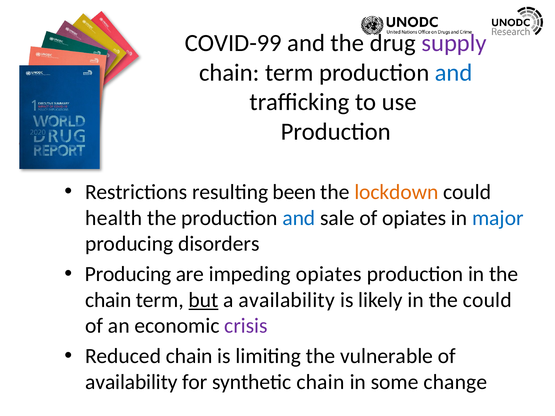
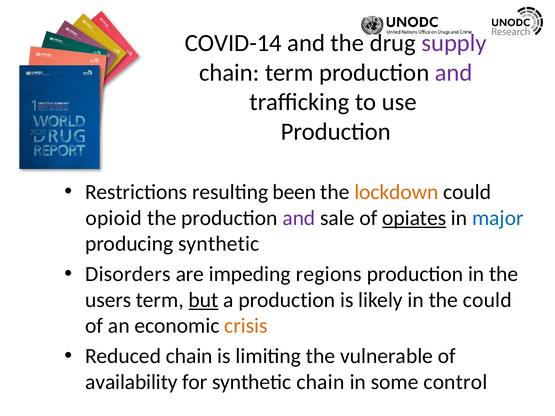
COVID-99: COVID-99 -> COVID-14
and at (454, 73) colour: blue -> purple
health: health -> opioid
and at (299, 218) colour: blue -> purple
opiates at (414, 218) underline: none -> present
producing disorders: disorders -> synthetic
Producing at (128, 274): Producing -> Disorders
impeding opiates: opiates -> regions
chain at (108, 300): chain -> users
a availability: availability -> production
crisis colour: purple -> orange
change: change -> control
